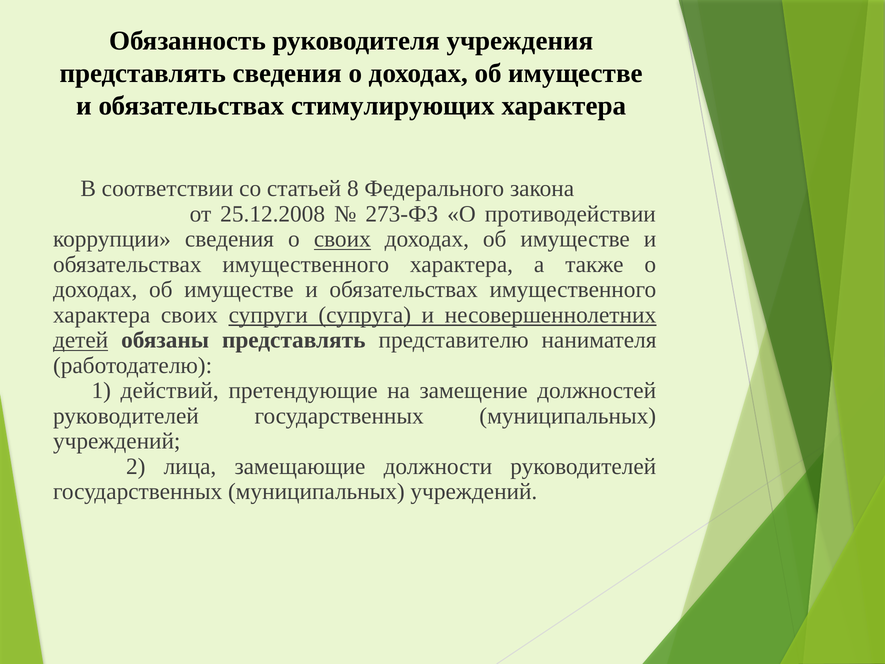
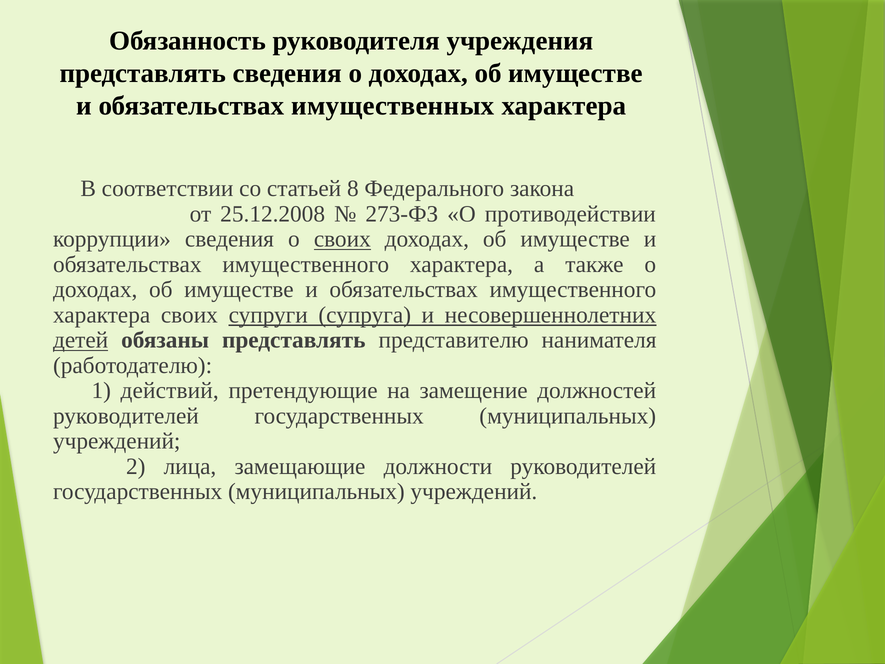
стимулирующих: стимулирующих -> имущественных
